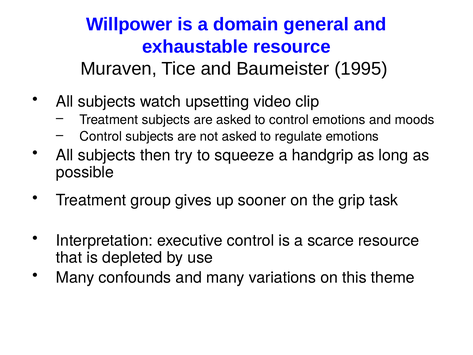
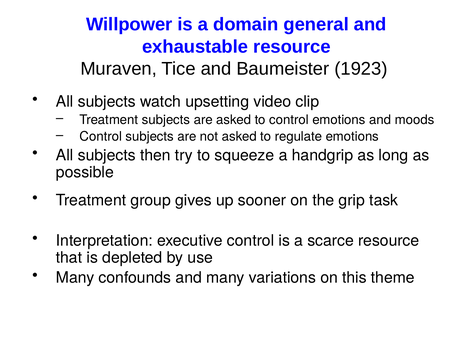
1995: 1995 -> 1923
